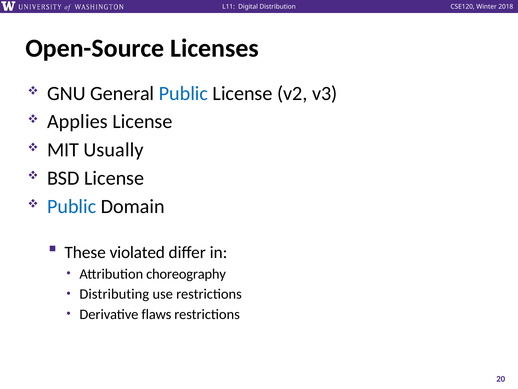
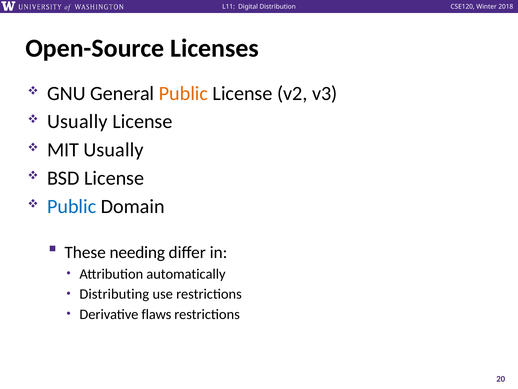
Public at (183, 93) colour: blue -> orange
Applies at (77, 121): Applies -> Usually
violated: violated -> needing
choreography: choreography -> automatically
